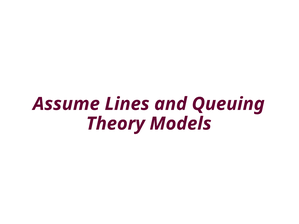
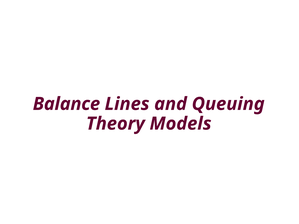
Assume: Assume -> Balance
